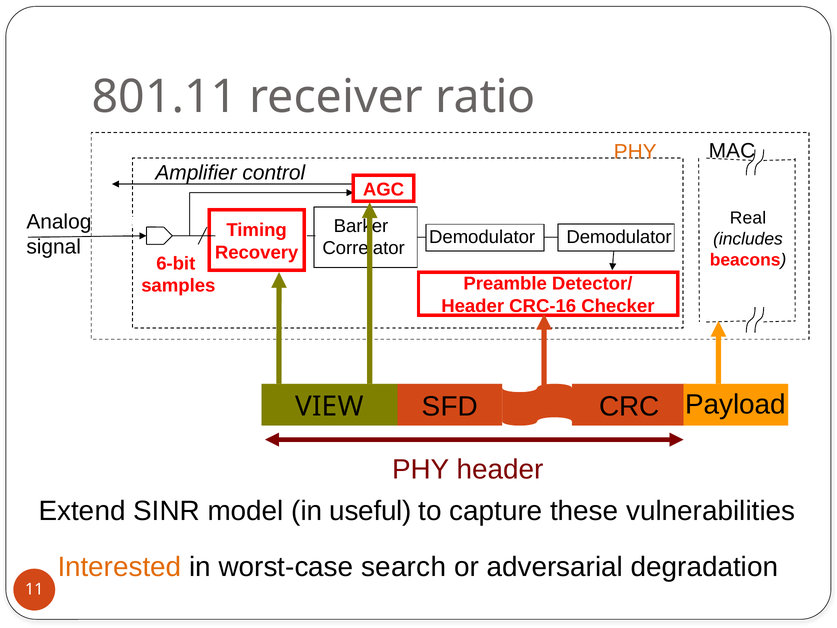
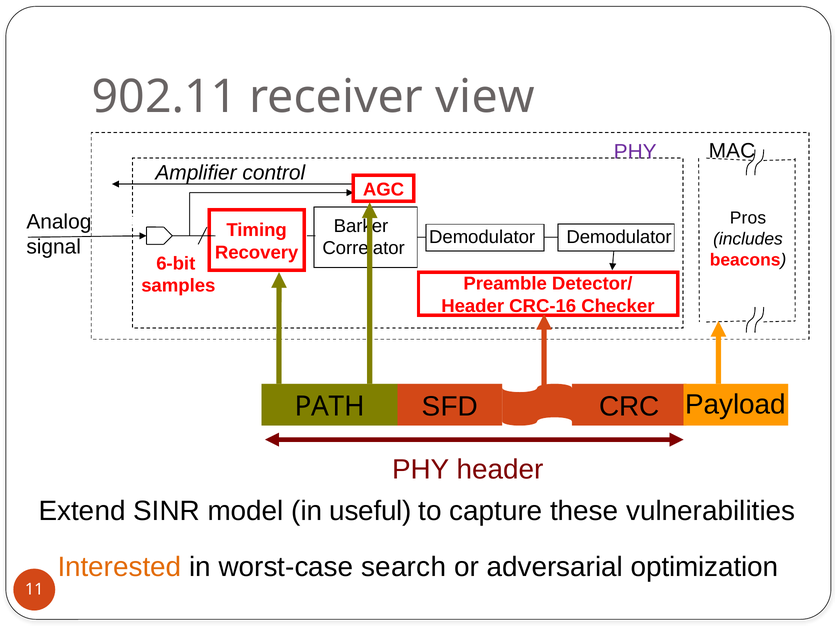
801.11: 801.11 -> 902.11
ratio: ratio -> view
PHY at (635, 152) colour: orange -> purple
Real: Real -> Pros
VIEW: VIEW -> PATH
degradation: degradation -> optimization
